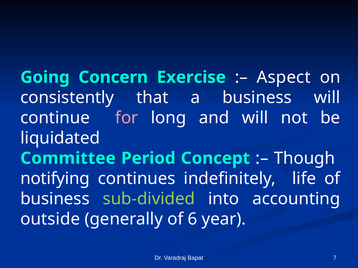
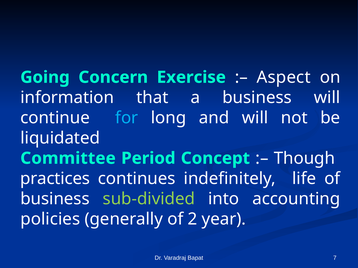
consistently: consistently -> information
for colour: pink -> light blue
notifying: notifying -> practices
outside: outside -> policies
6: 6 -> 2
